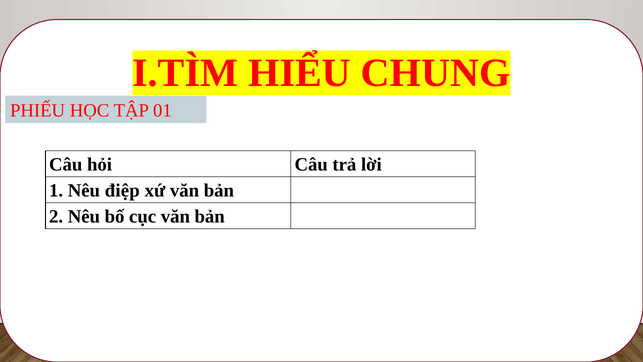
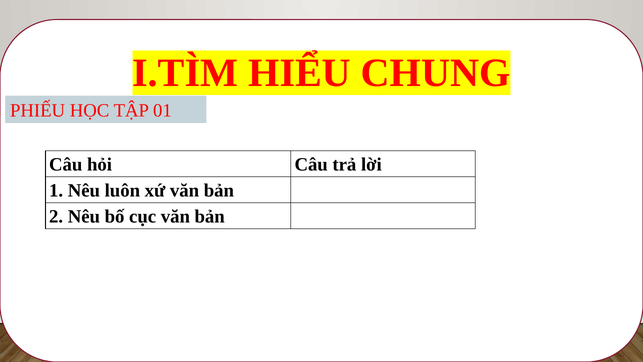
điệp: điệp -> luôn
